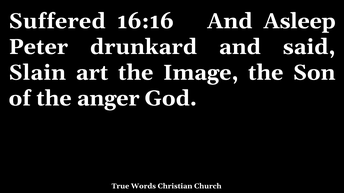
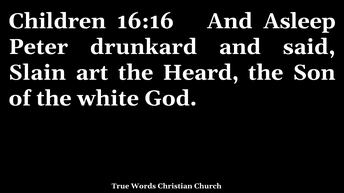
Suffered: Suffered -> Children
Image: Image -> Heard
anger: anger -> white
